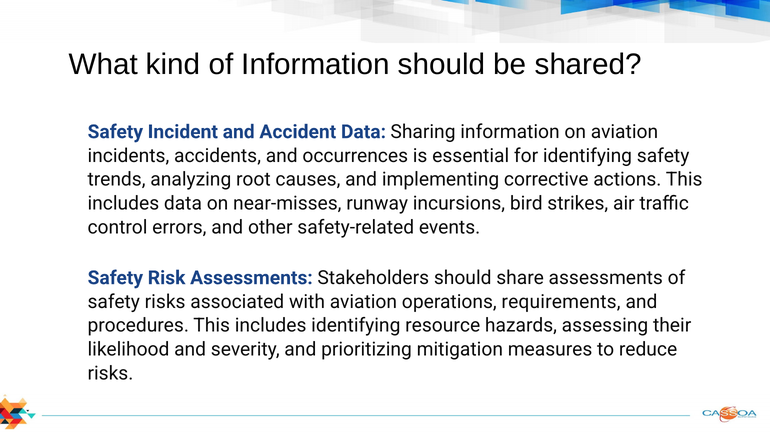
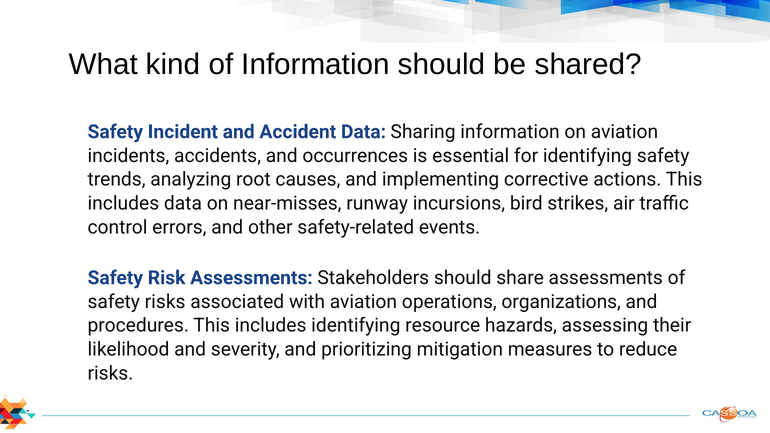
requirements: requirements -> organizations
